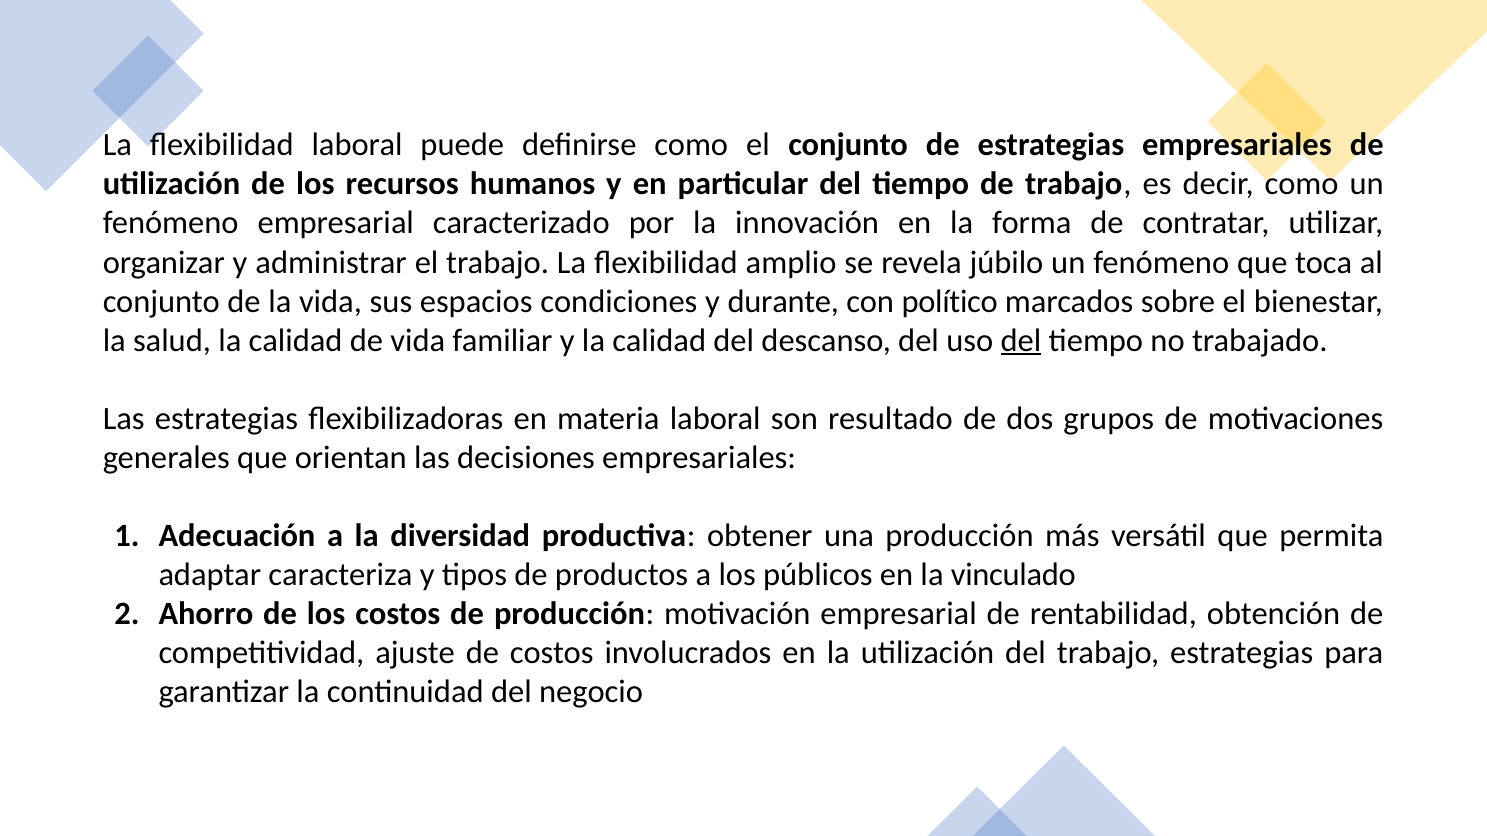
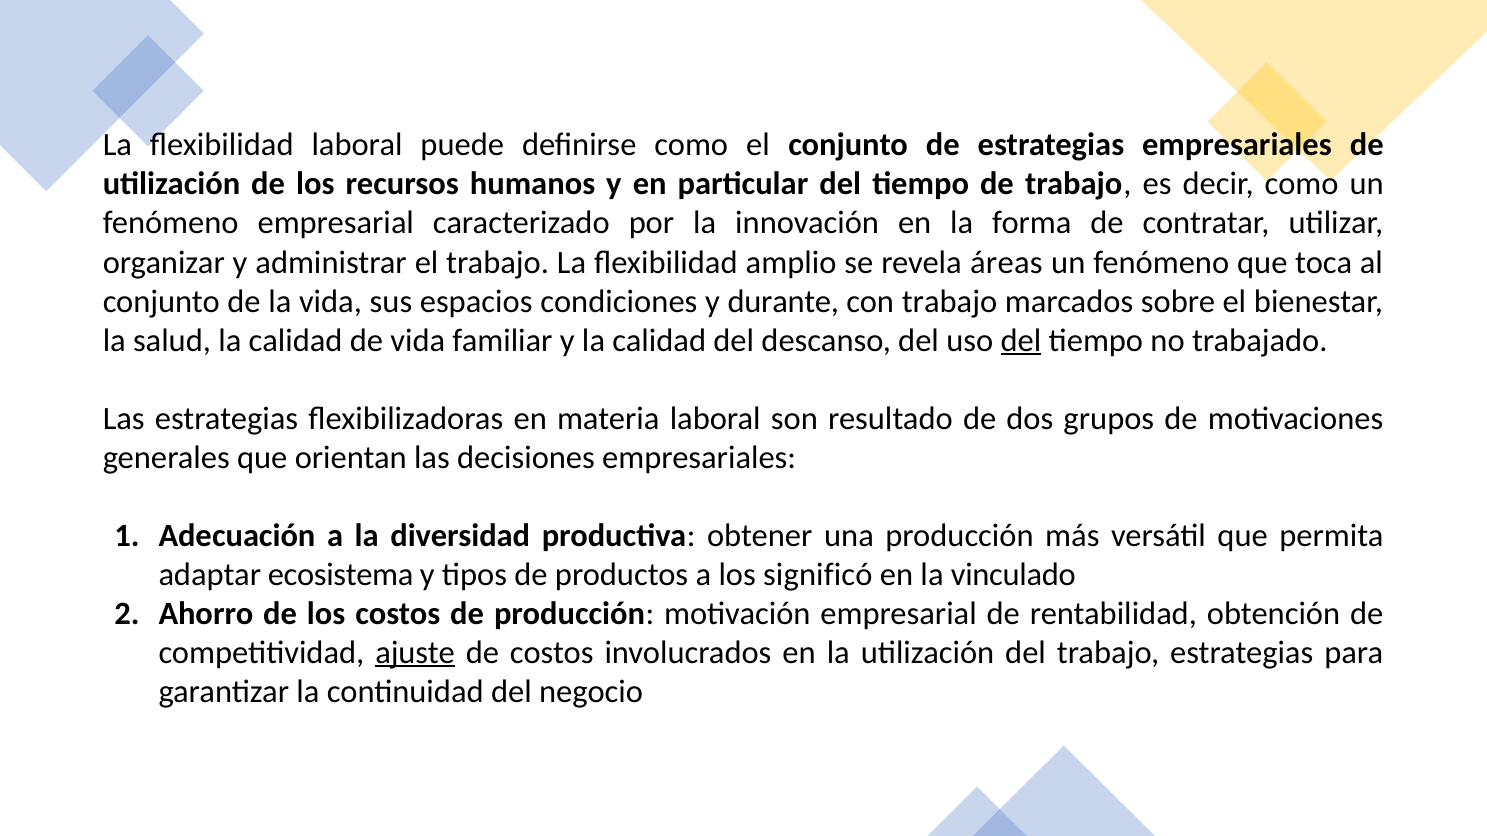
júbilo: júbilo -> áreas
con político: político -> trabajo
caracteriza: caracteriza -> ecosistema
públicos: públicos -> significó
ajuste underline: none -> present
